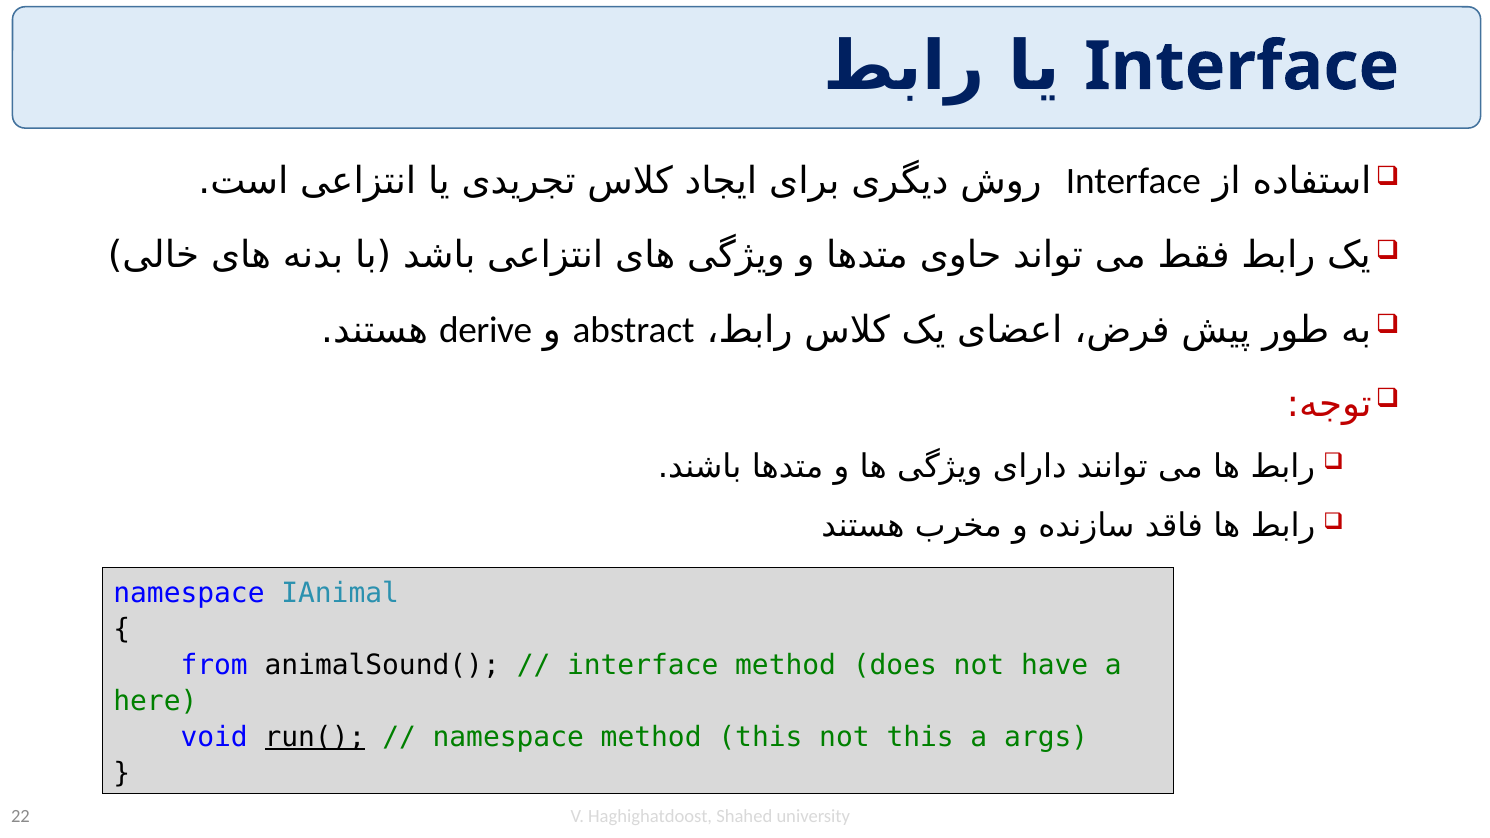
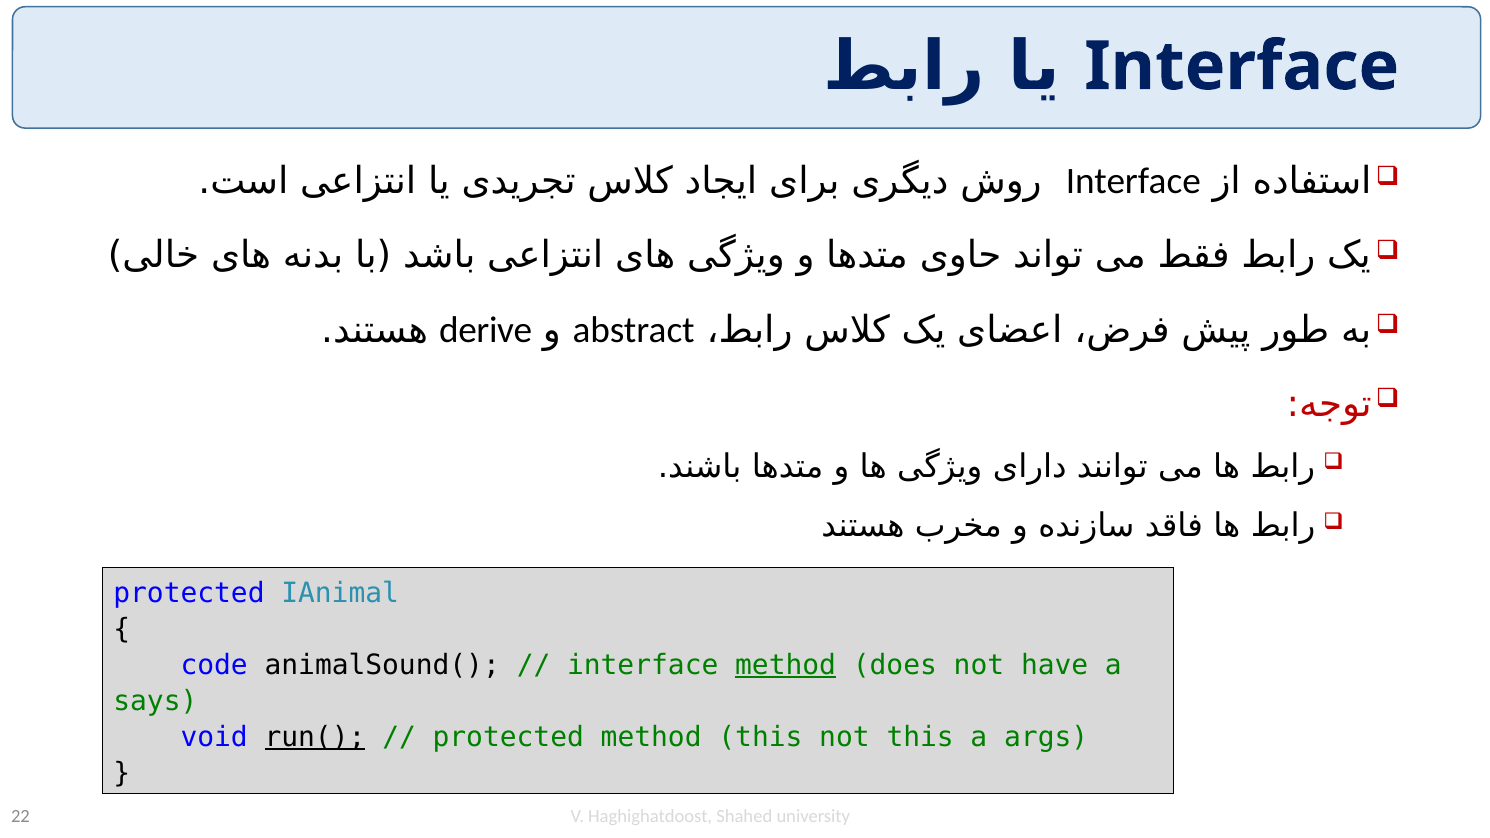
namespace at (189, 594): namespace -> protected
from: from -> code
method at (786, 665) underline: none -> present
here: here -> says
namespace at (508, 737): namespace -> protected
